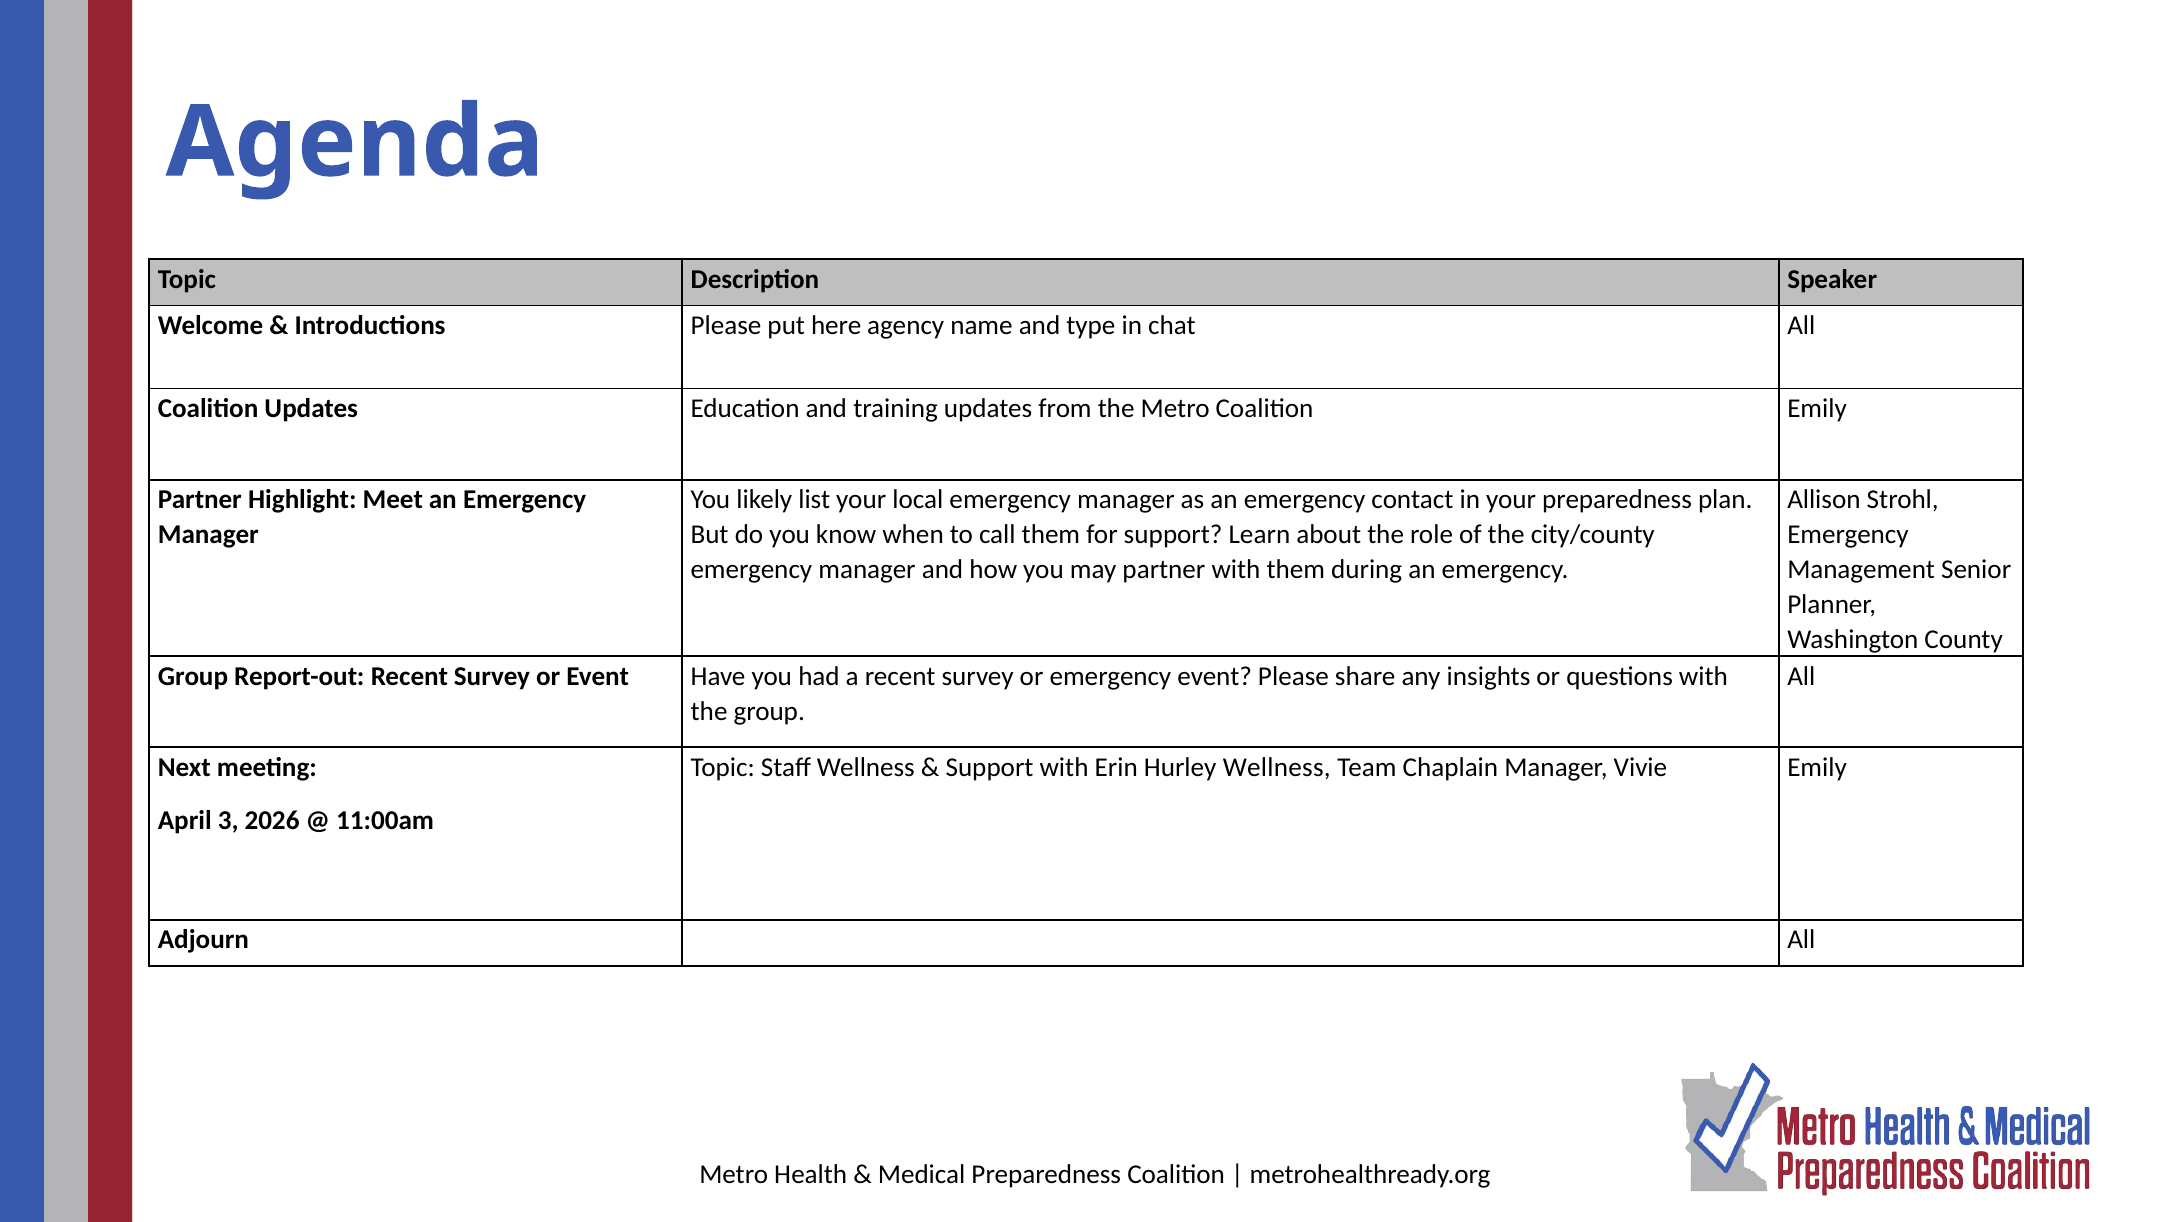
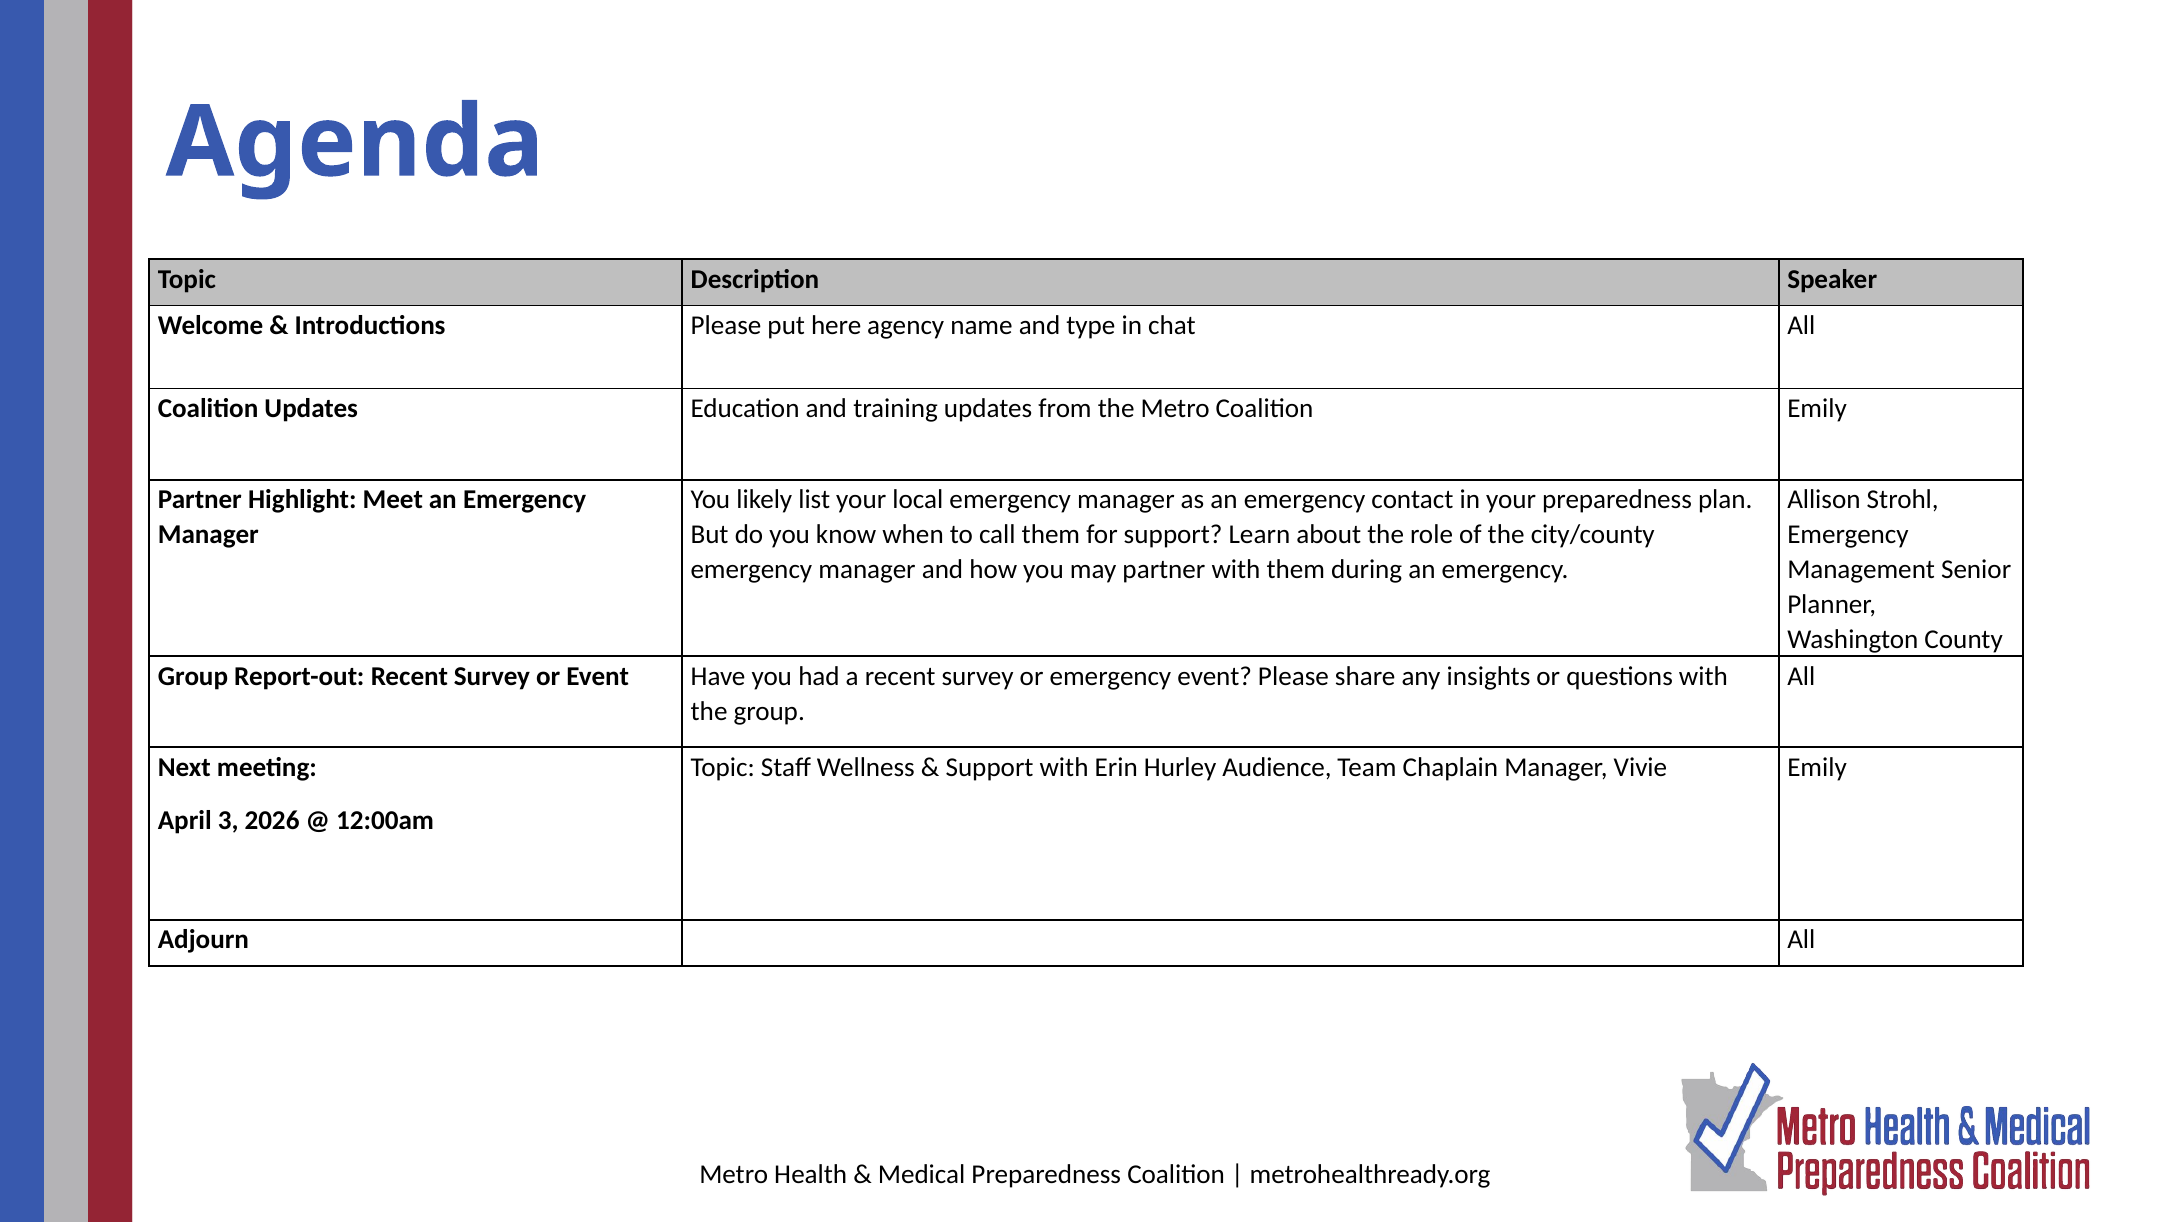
Hurley Wellness: Wellness -> Audience
11:00am: 11:00am -> 12:00am
